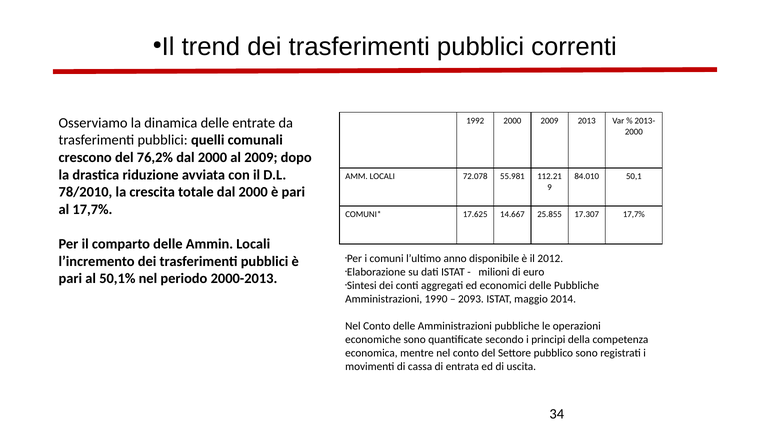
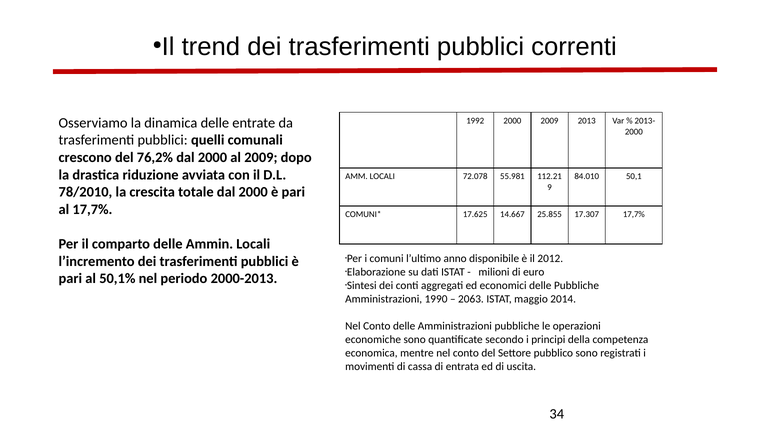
2093: 2093 -> 2063
